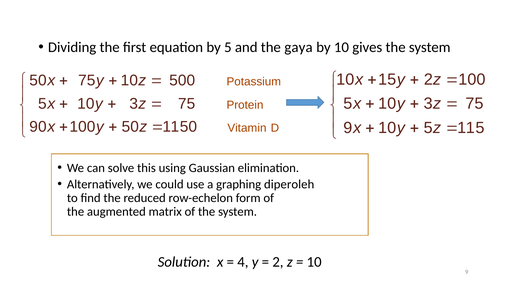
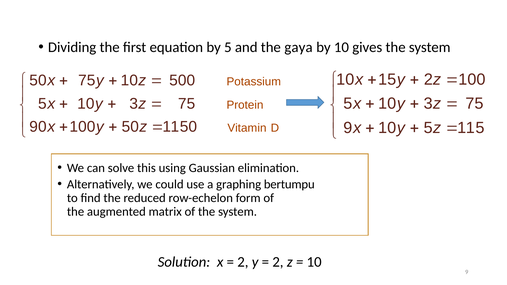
diperoleh: diperoleh -> bertumpu
4 at (243, 262): 4 -> 2
